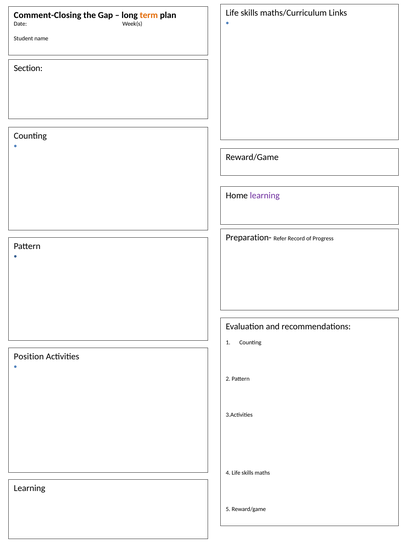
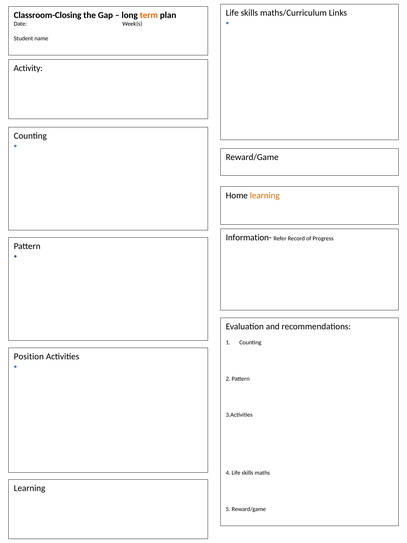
Comment-Closing: Comment-Closing -> Classroom-Closing
Section: Section -> Activity
learning at (265, 195) colour: purple -> orange
Preparation-: Preparation- -> Information-
